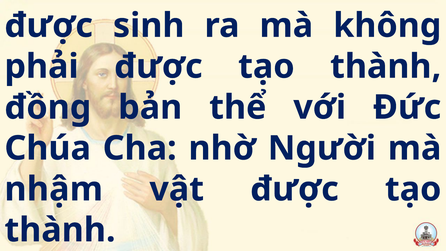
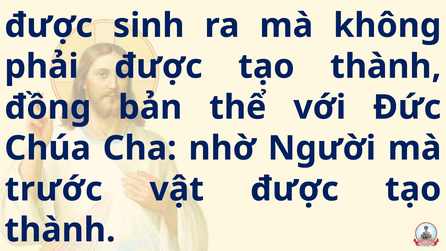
nhậm: nhậm -> trước
